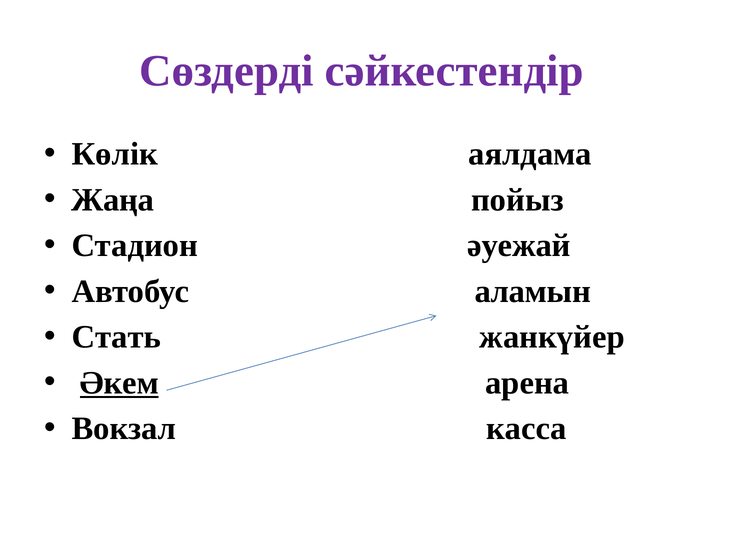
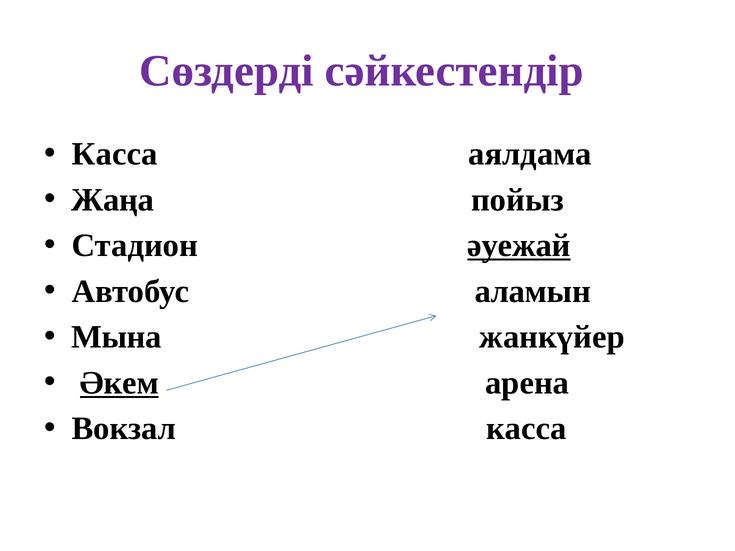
Көлік at (115, 154): Көлік -> Касса
әуежай underline: none -> present
Стать: Стать -> Мына
